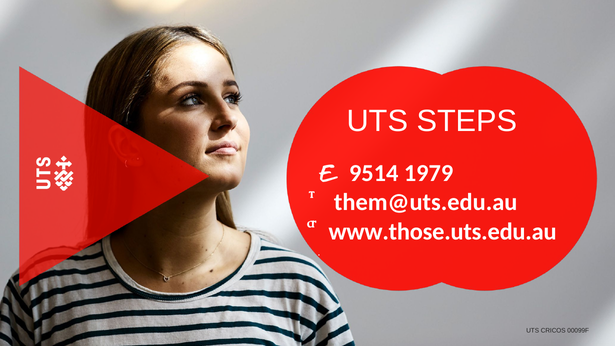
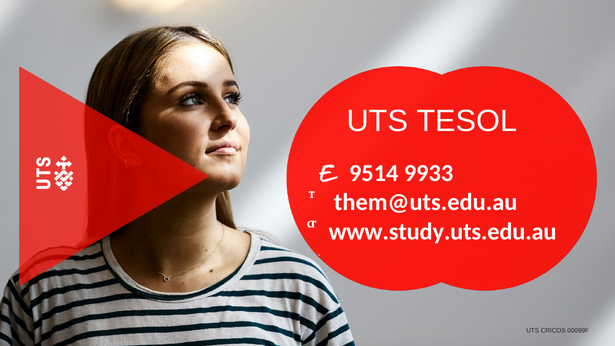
STEPS: STEPS -> TESOL
1979: 1979 -> 9933
www.those.uts.edu.au: www.those.uts.edu.au -> www.study.uts.edu.au
